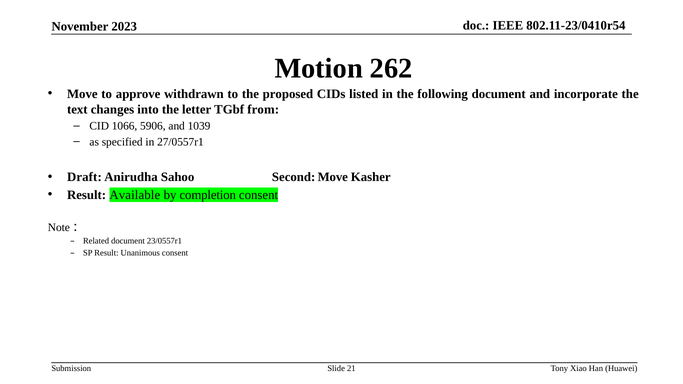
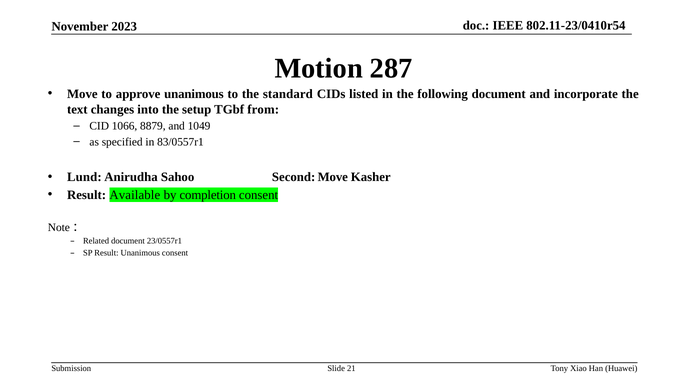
262: 262 -> 287
approve withdrawn: withdrawn -> unanimous
proposed: proposed -> standard
letter: letter -> setup
5906: 5906 -> 8879
1039: 1039 -> 1049
27/0557r1: 27/0557r1 -> 83/0557r1
Draft: Draft -> Lund
